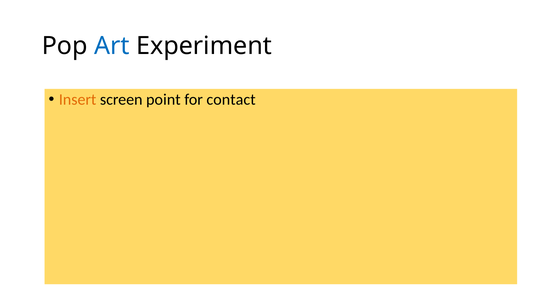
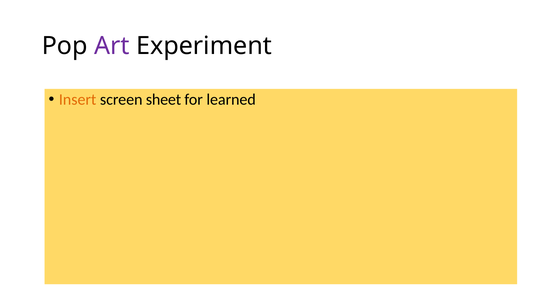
Art colour: blue -> purple
point: point -> sheet
contact: contact -> learned
